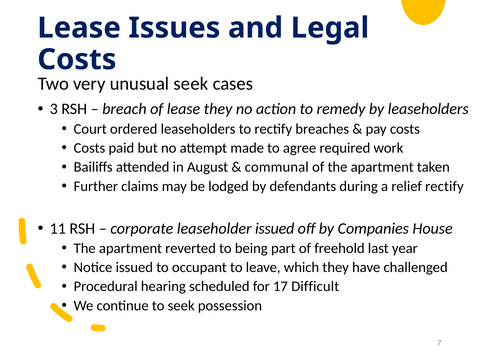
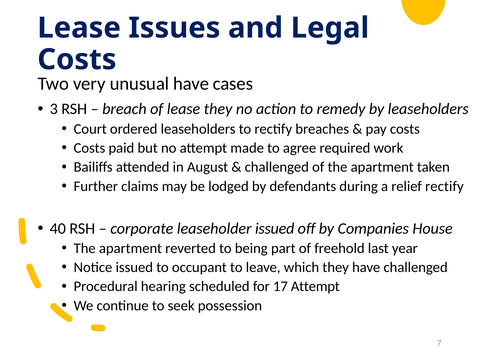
unusual seek: seek -> have
communal at (277, 167): communal -> challenged
11: 11 -> 40
17 Difficult: Difficult -> Attempt
